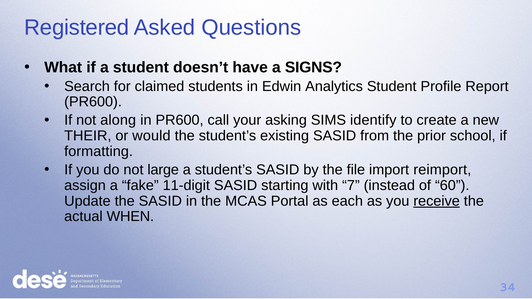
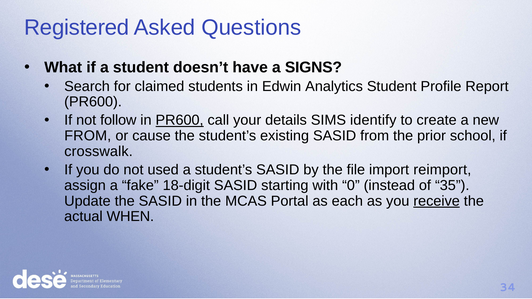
along: along -> follow
PR600 at (180, 120) underline: none -> present
asking: asking -> details
THEIR at (88, 136): THEIR -> FROM
would: would -> cause
formatting: formatting -> crosswalk
large: large -> used
11-digit: 11-digit -> 18-digit
7: 7 -> 0
60: 60 -> 35
